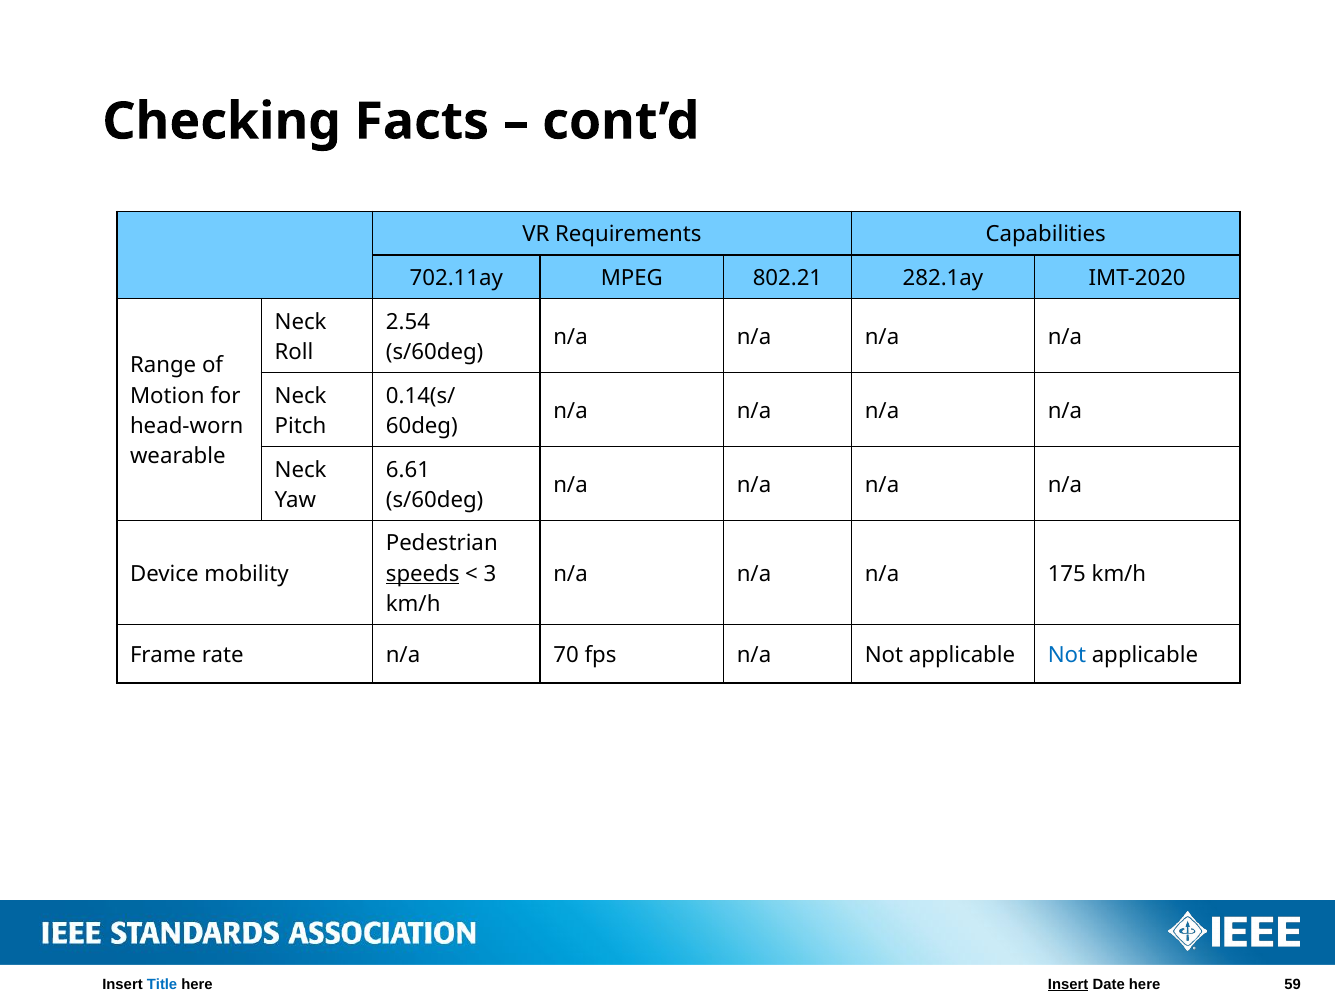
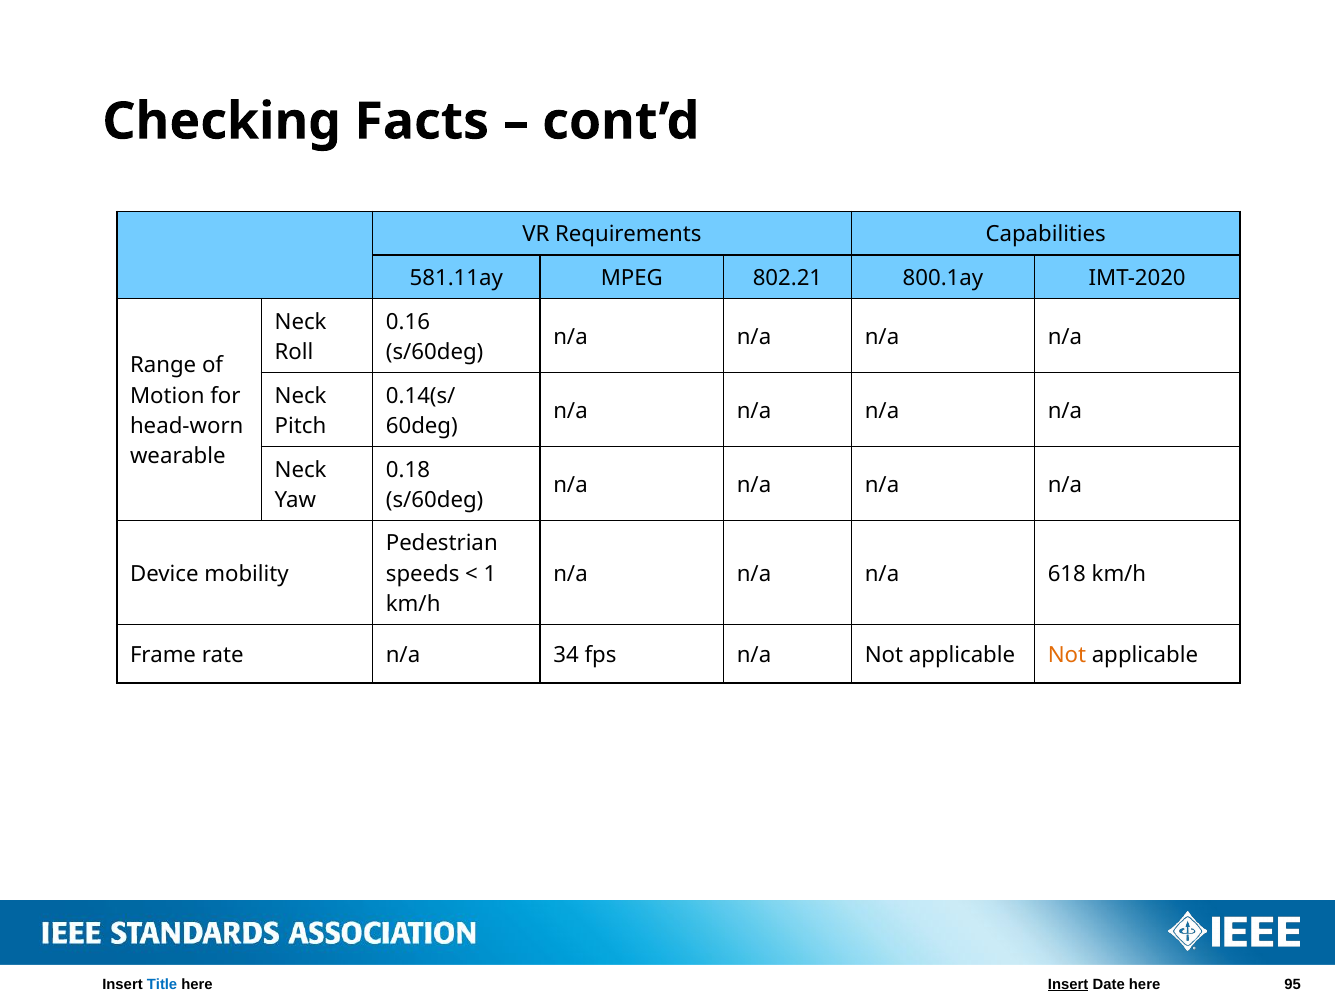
702.11ay: 702.11ay -> 581.11ay
282.1ay: 282.1ay -> 800.1ay
2.54: 2.54 -> 0.16
6.61: 6.61 -> 0.18
speeds underline: present -> none
3: 3 -> 1
175: 175 -> 618
70: 70 -> 34
Not at (1067, 655) colour: blue -> orange
59: 59 -> 95
